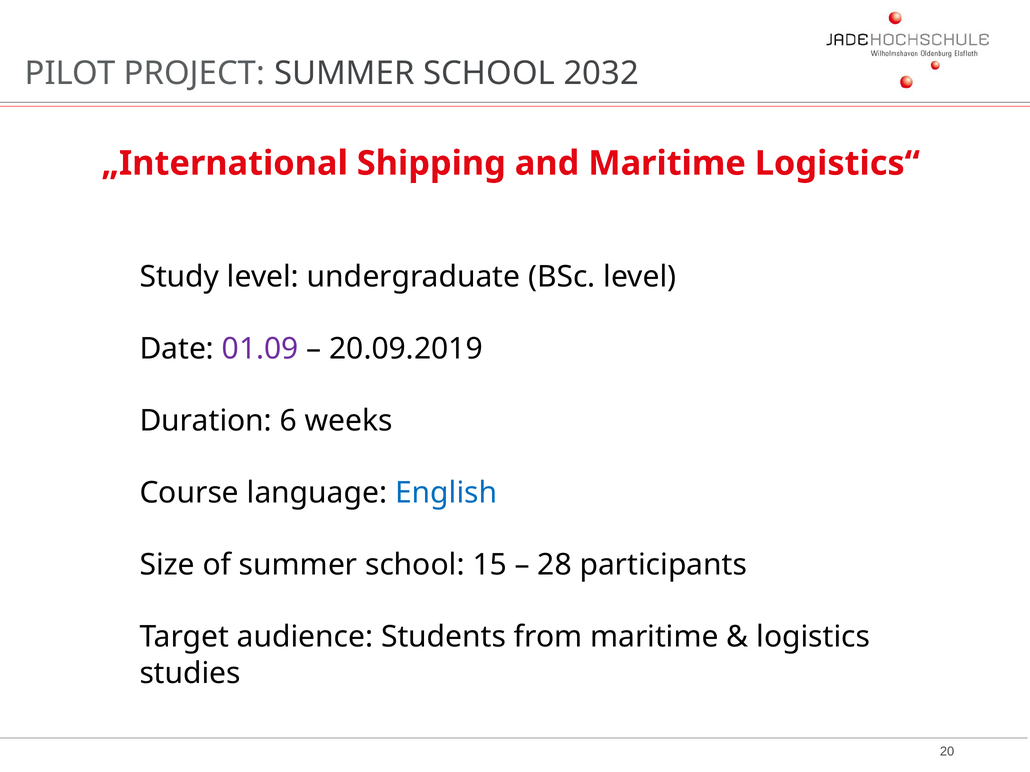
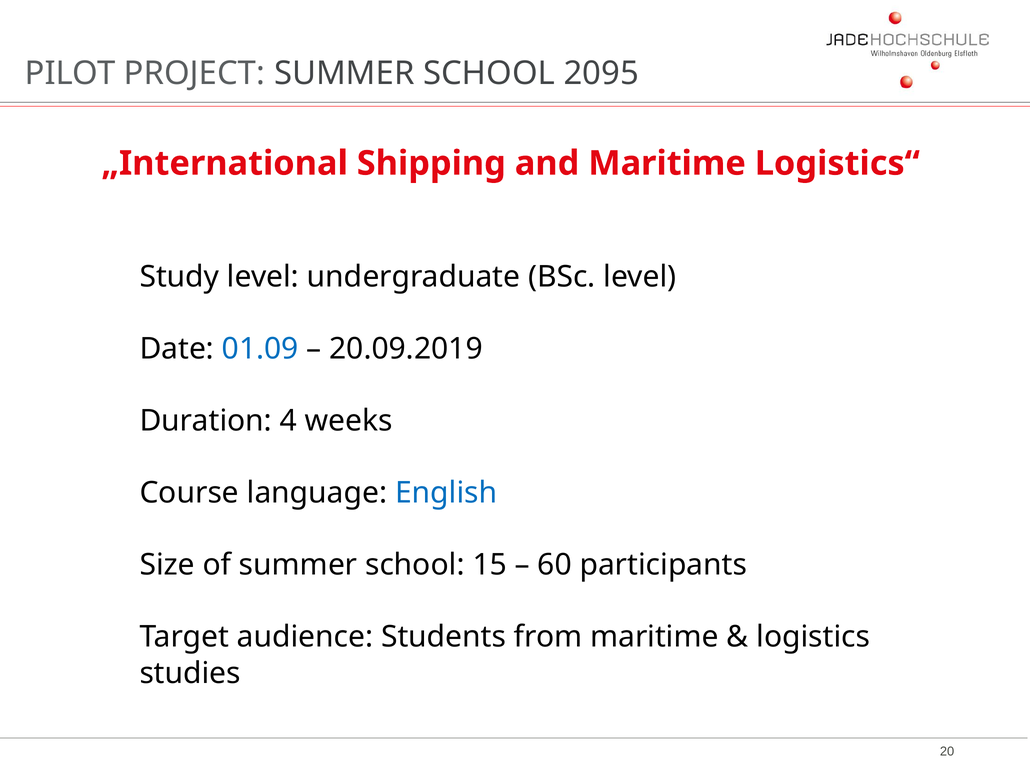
2032: 2032 -> 2095
01.09 colour: purple -> blue
6: 6 -> 4
28: 28 -> 60
